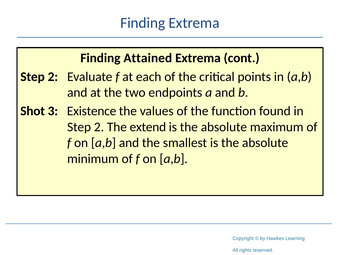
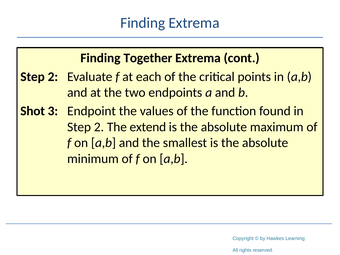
Attained: Attained -> Together
Existence: Existence -> Endpoint
